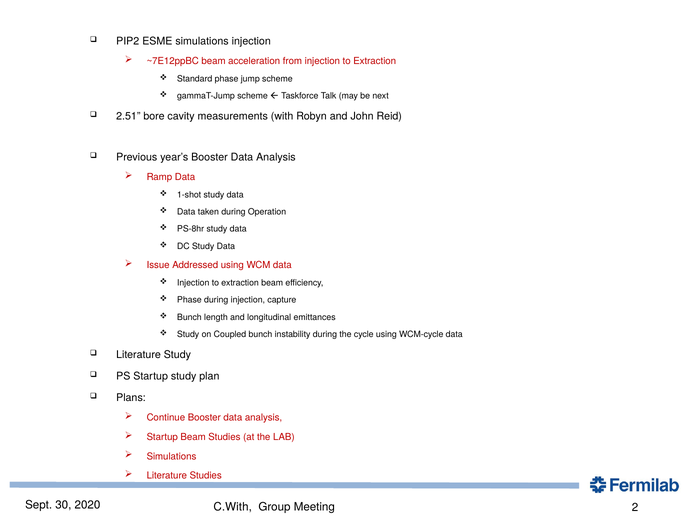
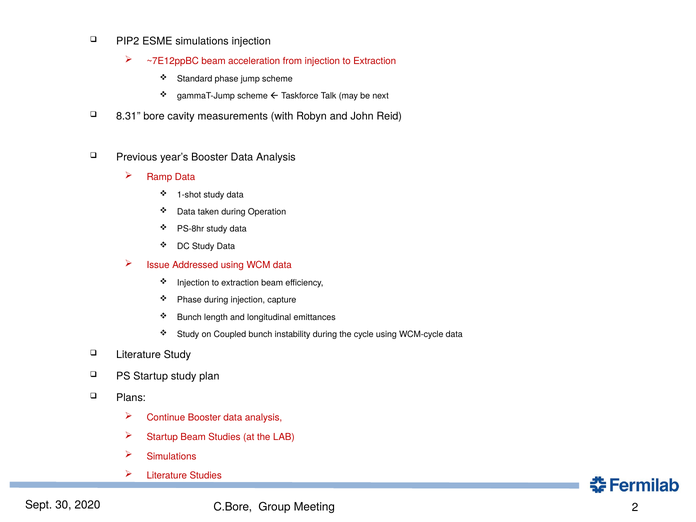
2.51: 2.51 -> 8.31
C.With: C.With -> C.Bore
